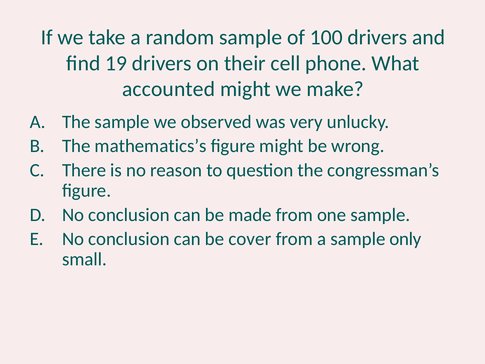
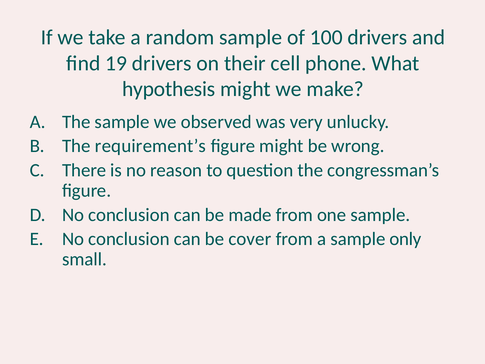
accounted: accounted -> hypothesis
mathematics’s: mathematics’s -> requirement’s
